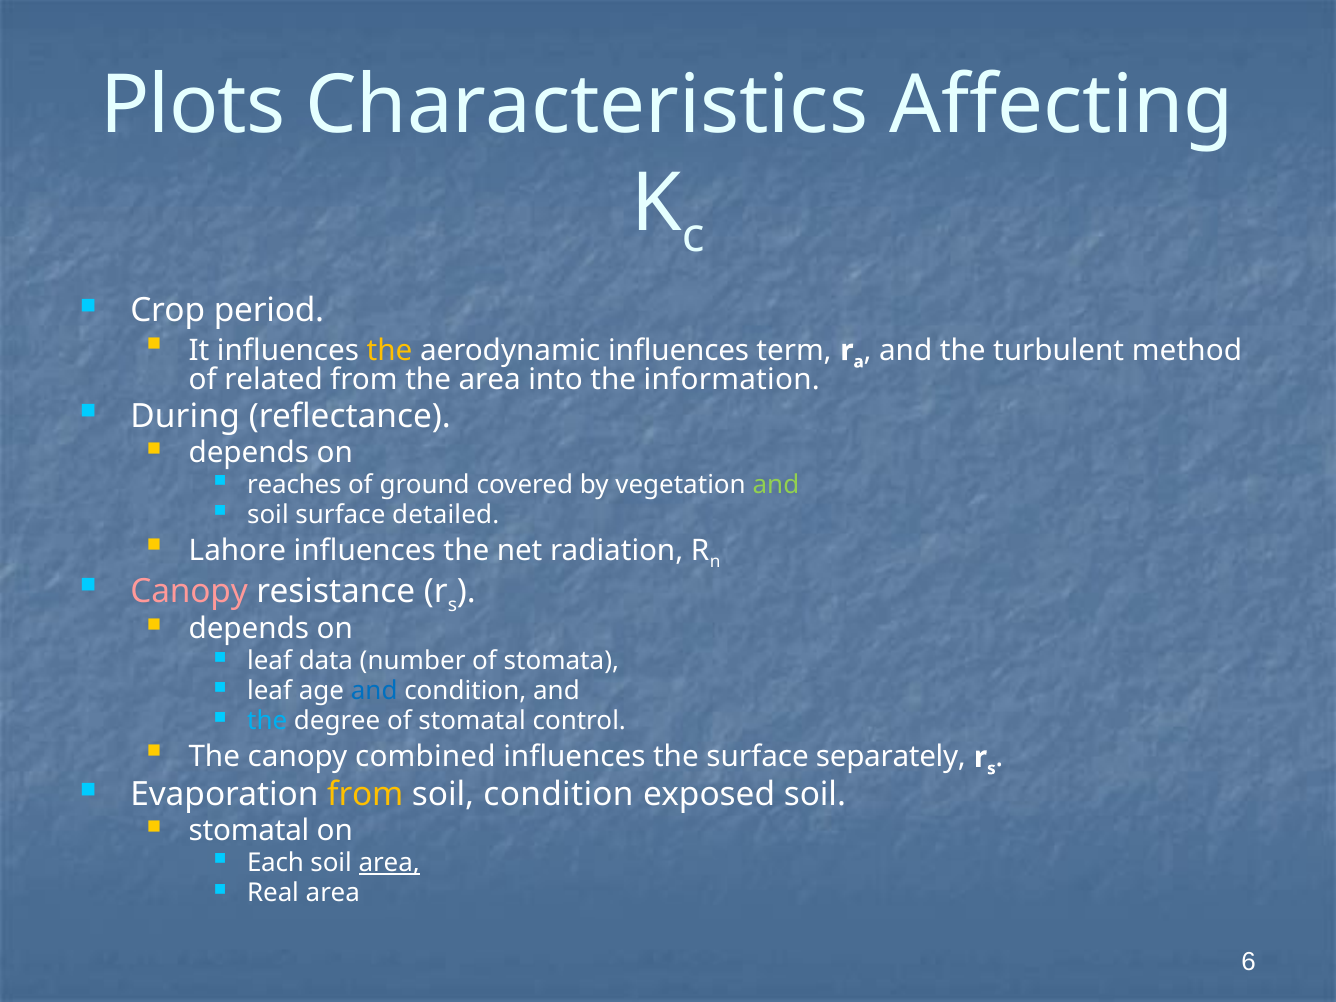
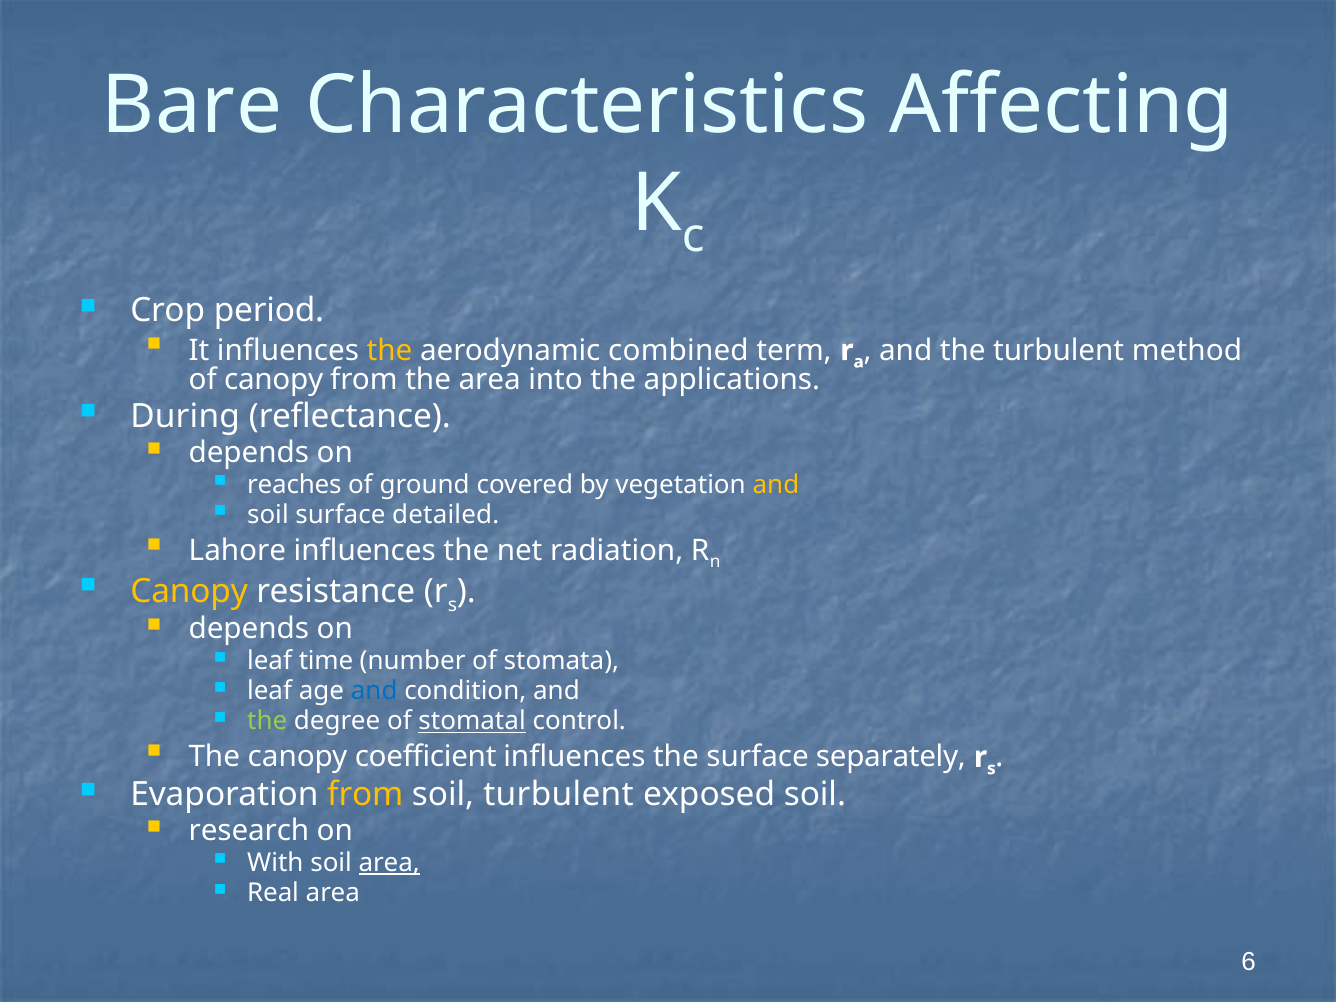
Plots: Plots -> Bare
aerodynamic influences: influences -> combined
of related: related -> canopy
information: information -> applications
and at (776, 485) colour: light green -> yellow
Canopy at (189, 592) colour: pink -> yellow
data: data -> time
the at (267, 721) colour: light blue -> light green
stomatal at (472, 721) underline: none -> present
combined: combined -> coefficient
soil condition: condition -> turbulent
stomatal at (249, 831): stomatal -> research
Each: Each -> With
